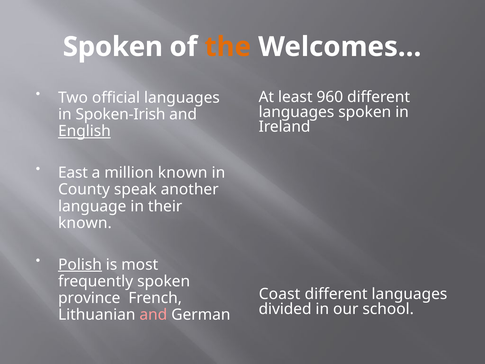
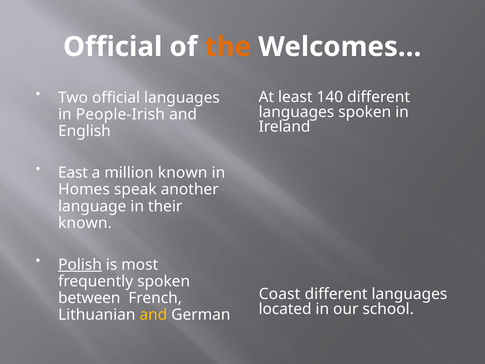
Spoken at (113, 47): Spoken -> Official
960: 960 -> 140
Spoken-Irish: Spoken-Irish -> People-Irish
English underline: present -> none
County: County -> Homes
province: province -> between
divided: divided -> located
and at (153, 315) colour: pink -> yellow
